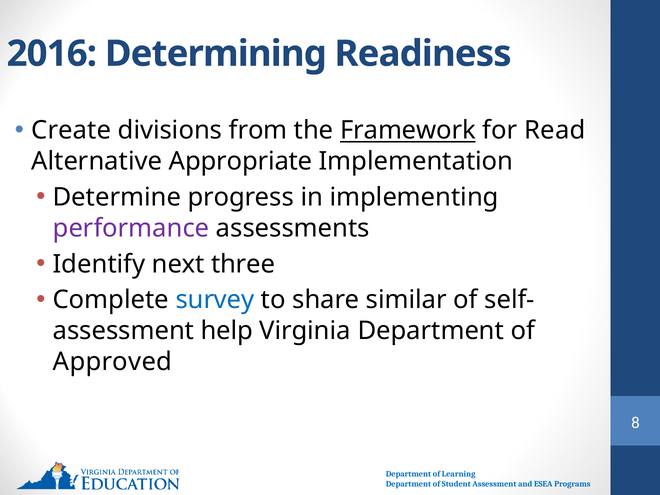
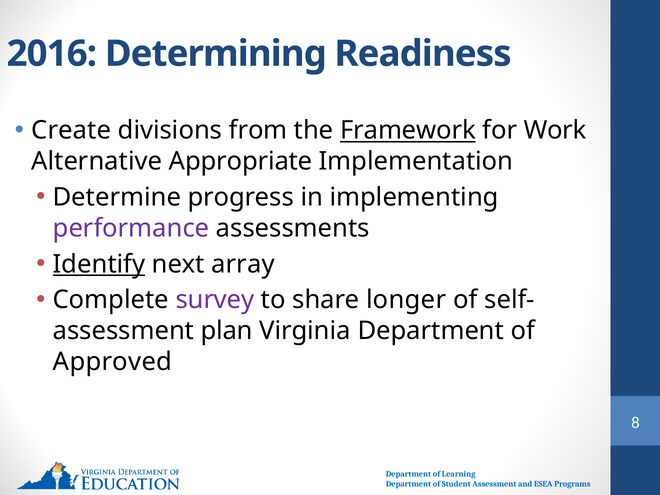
Read: Read -> Work
Identify underline: none -> present
three: three -> array
survey colour: blue -> purple
similar: similar -> longer
help: help -> plan
